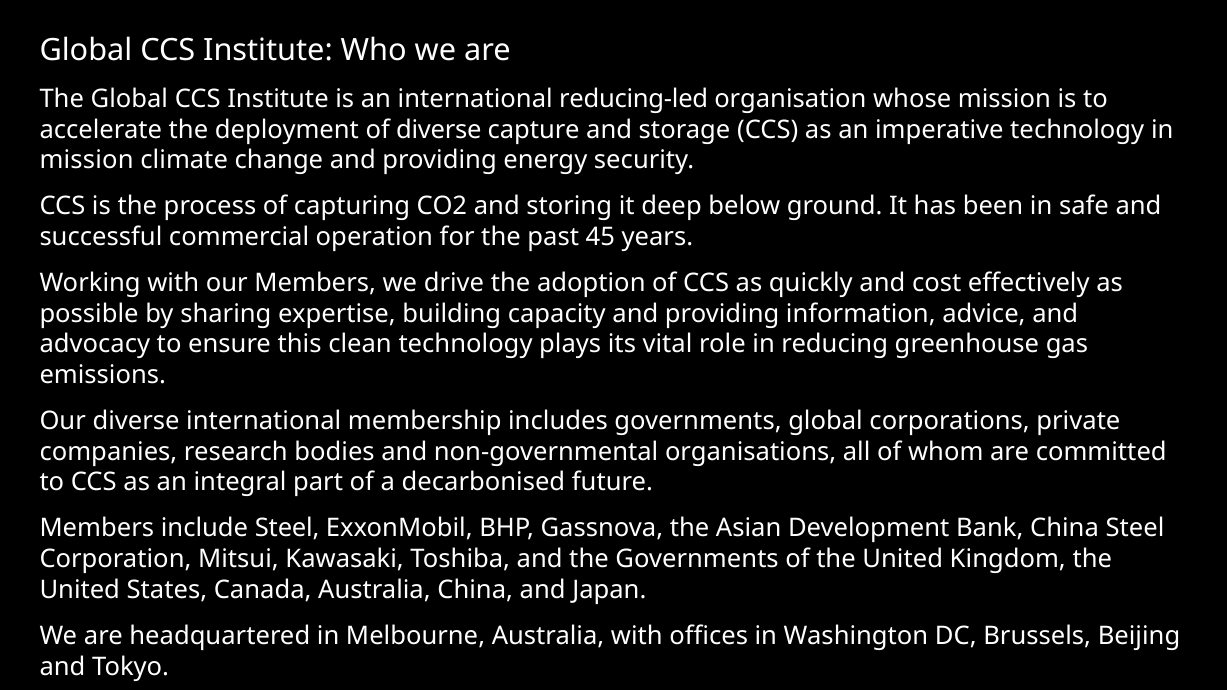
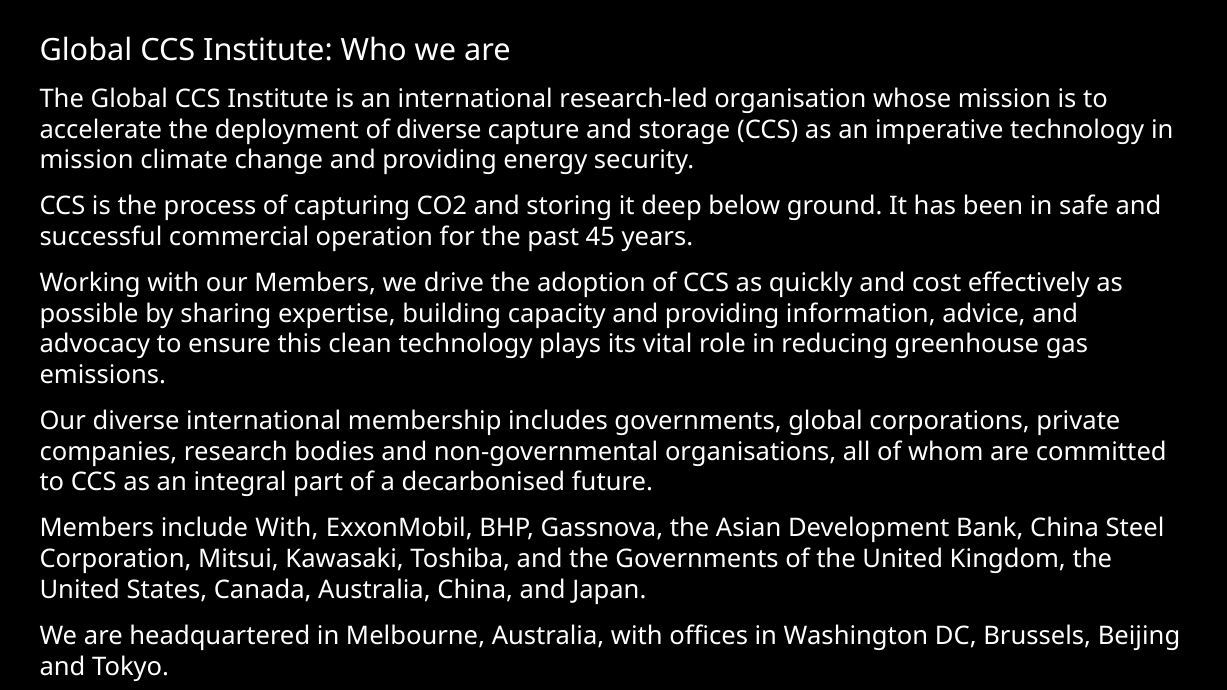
reducing-led: reducing-led -> research-led
include Steel: Steel -> With
